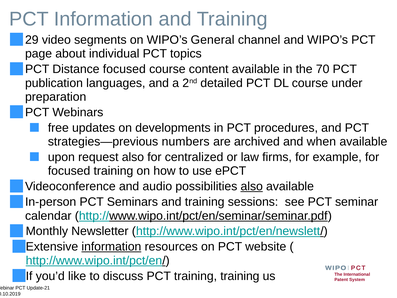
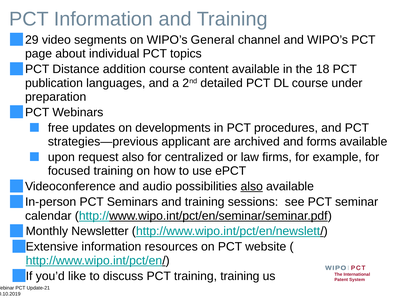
Distance focused: focused -> addition
70: 70 -> 18
numbers: numbers -> applicant
when: when -> forms
information at (111, 247) underline: present -> none
